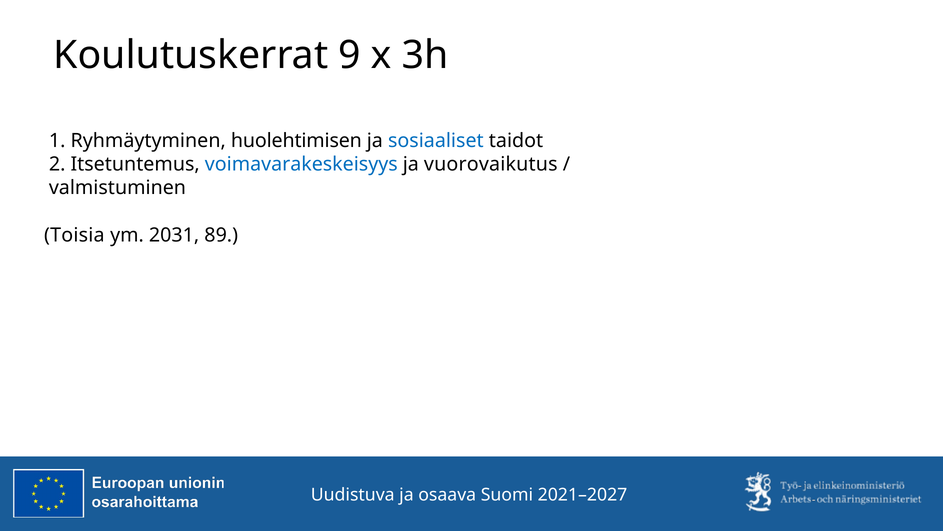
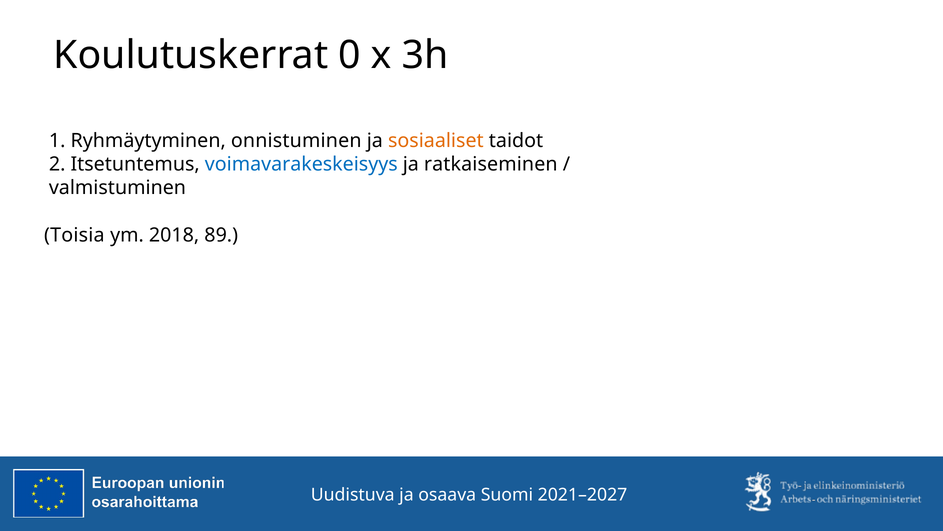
9: 9 -> 0
huolehtimisen: huolehtimisen -> onnistuminen
sosiaaliset colour: blue -> orange
vuorovaikutus: vuorovaikutus -> ratkaiseminen
2031: 2031 -> 2018
